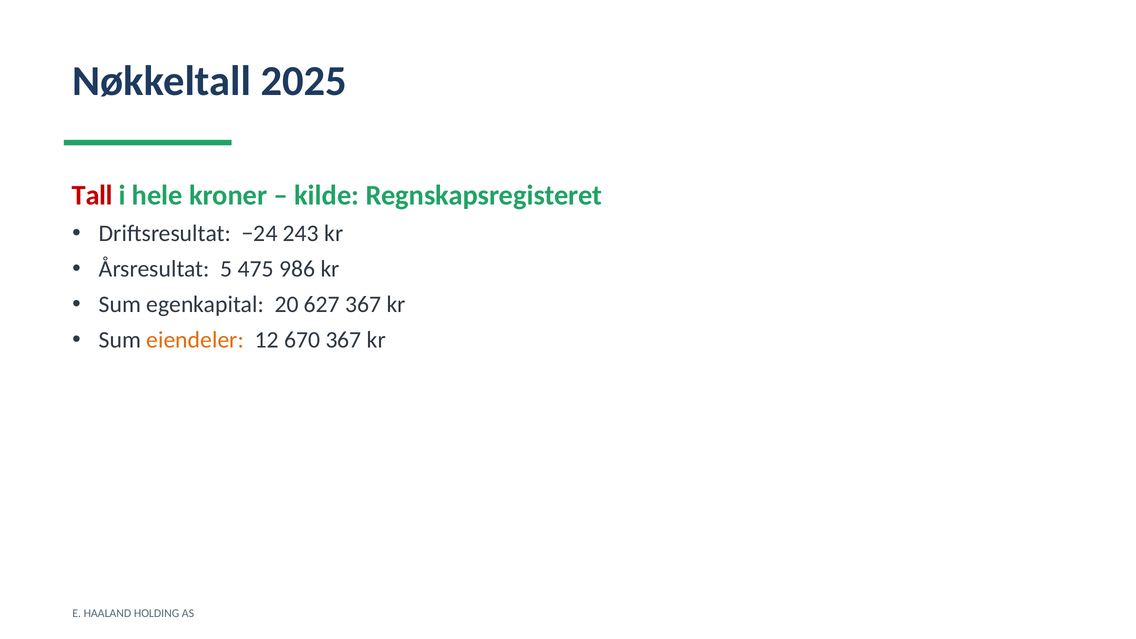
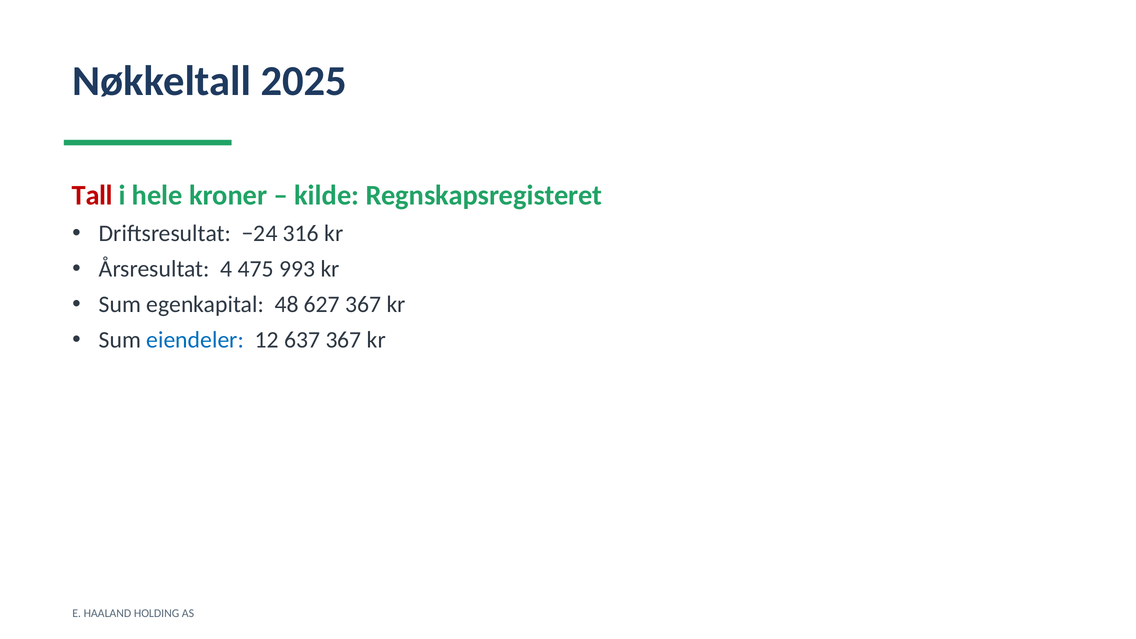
243: 243 -> 316
5: 5 -> 4
986: 986 -> 993
20: 20 -> 48
eiendeler colour: orange -> blue
670: 670 -> 637
